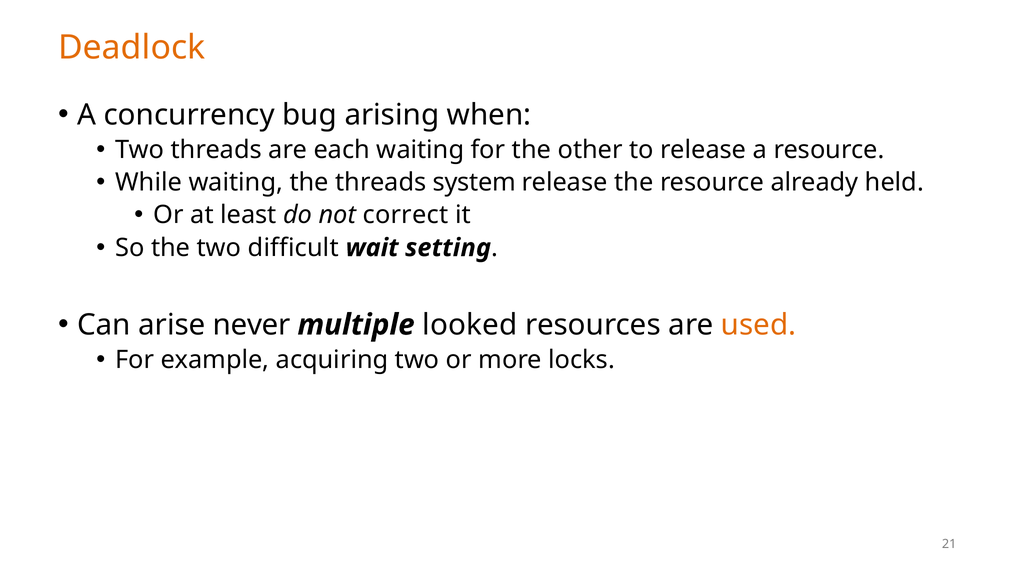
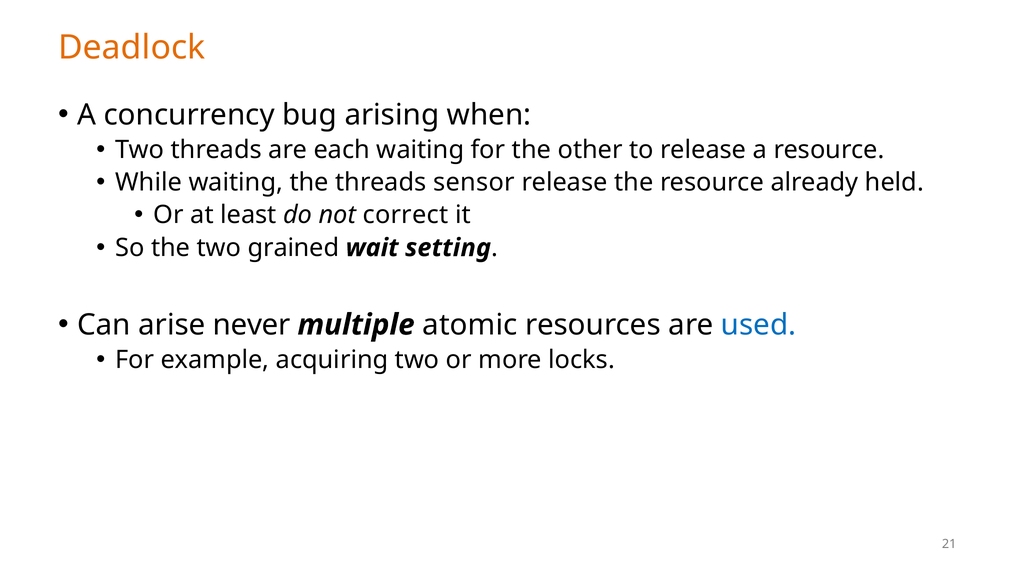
system: system -> sensor
difficult: difficult -> grained
looked: looked -> atomic
used colour: orange -> blue
